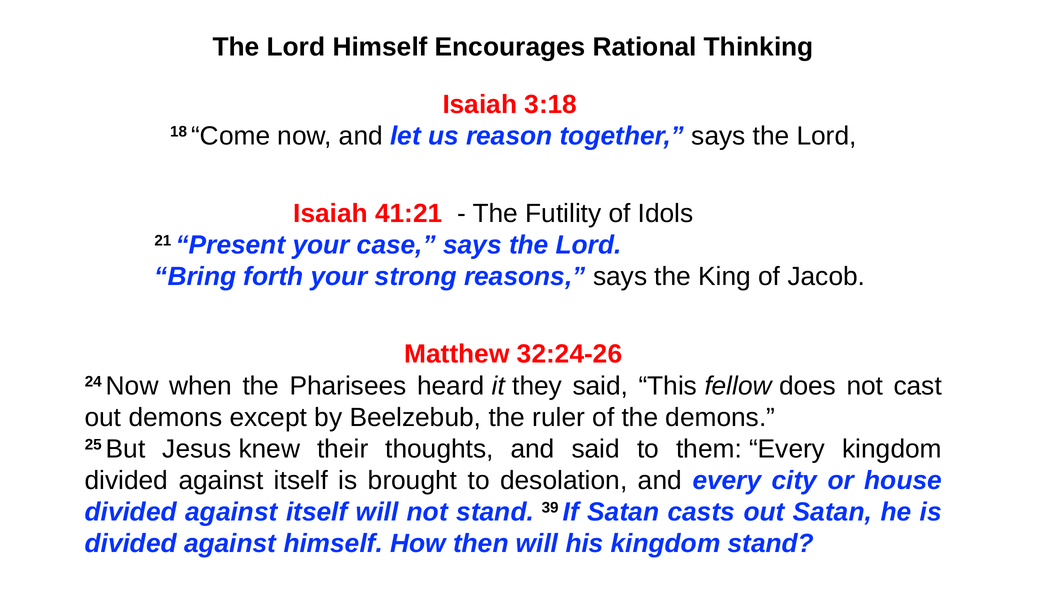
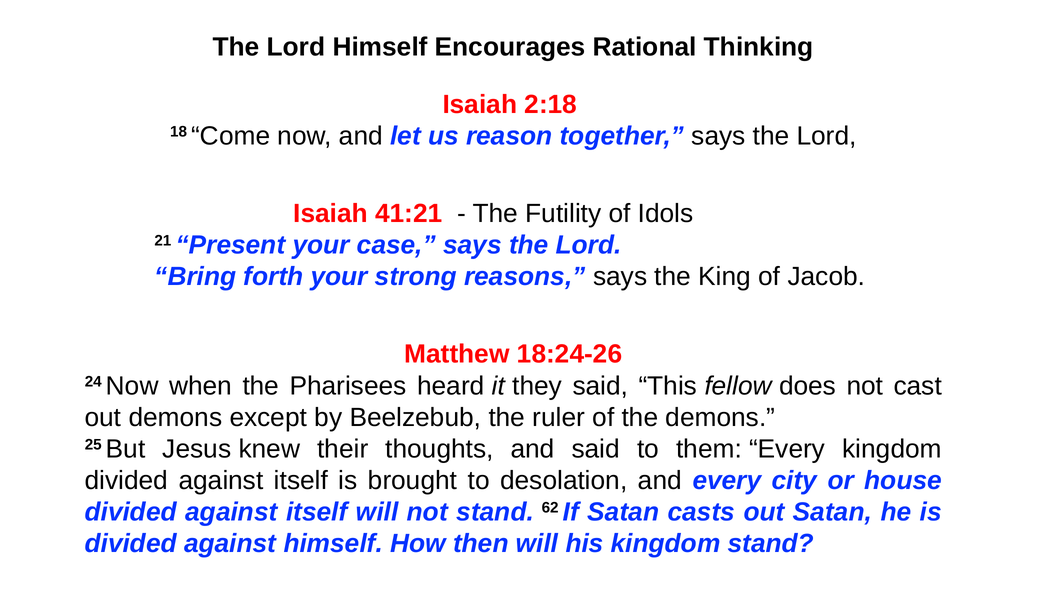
3:18: 3:18 -> 2:18
32:24-26: 32:24-26 -> 18:24-26
39: 39 -> 62
